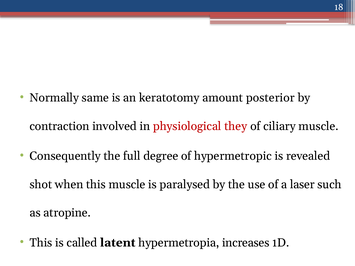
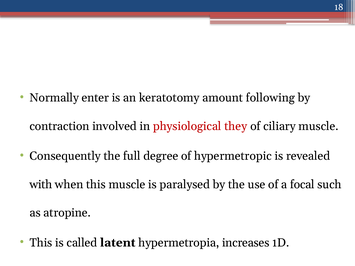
same: same -> enter
posterior: posterior -> following
shot: shot -> with
laser: laser -> focal
